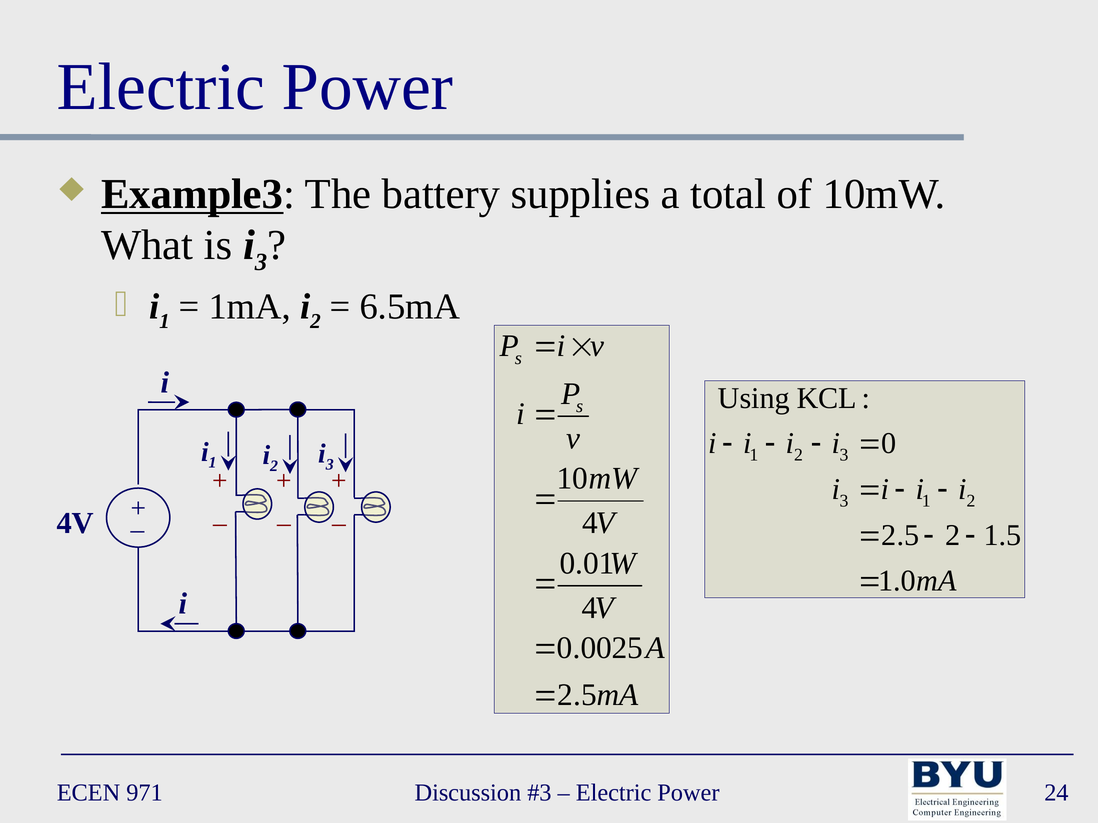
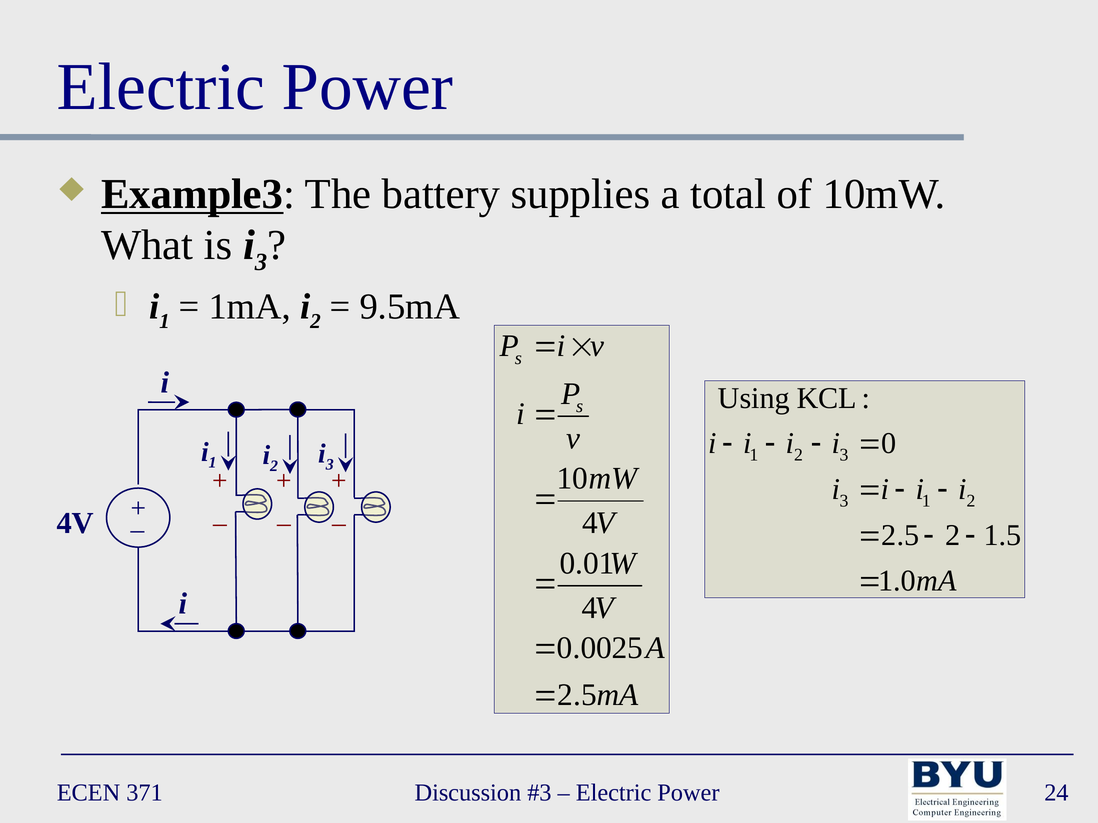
6.5mA: 6.5mA -> 9.5mA
971: 971 -> 371
